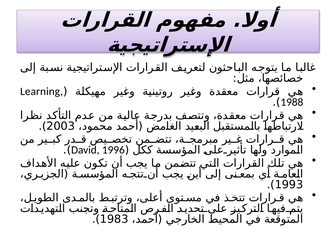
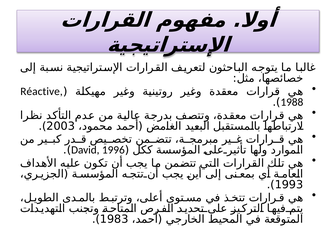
Learning: Learning -> Réactive
